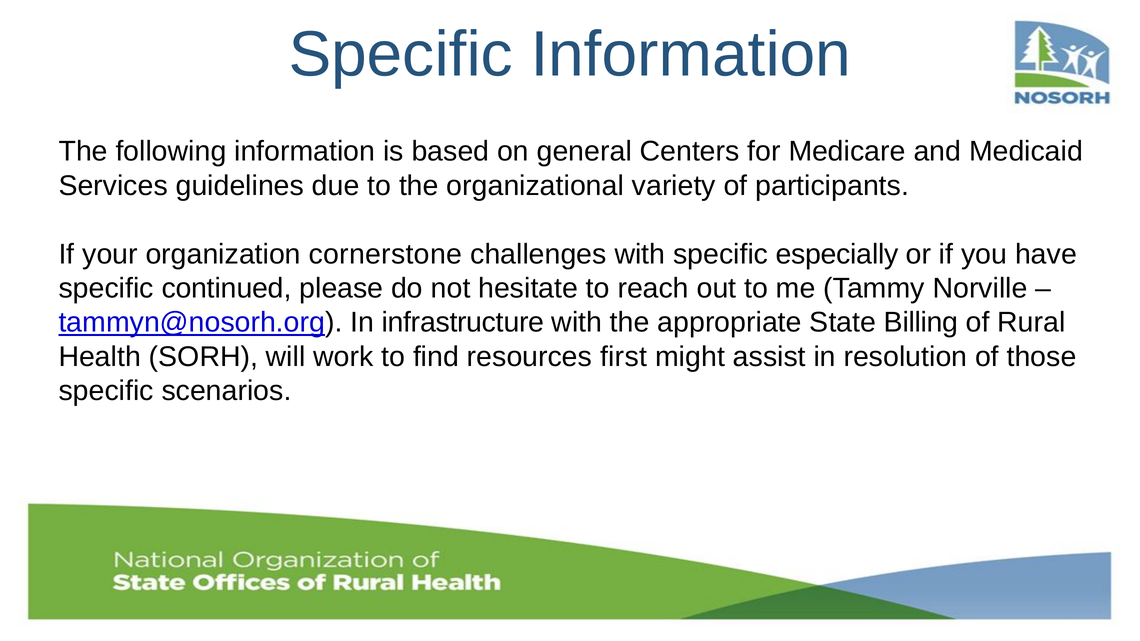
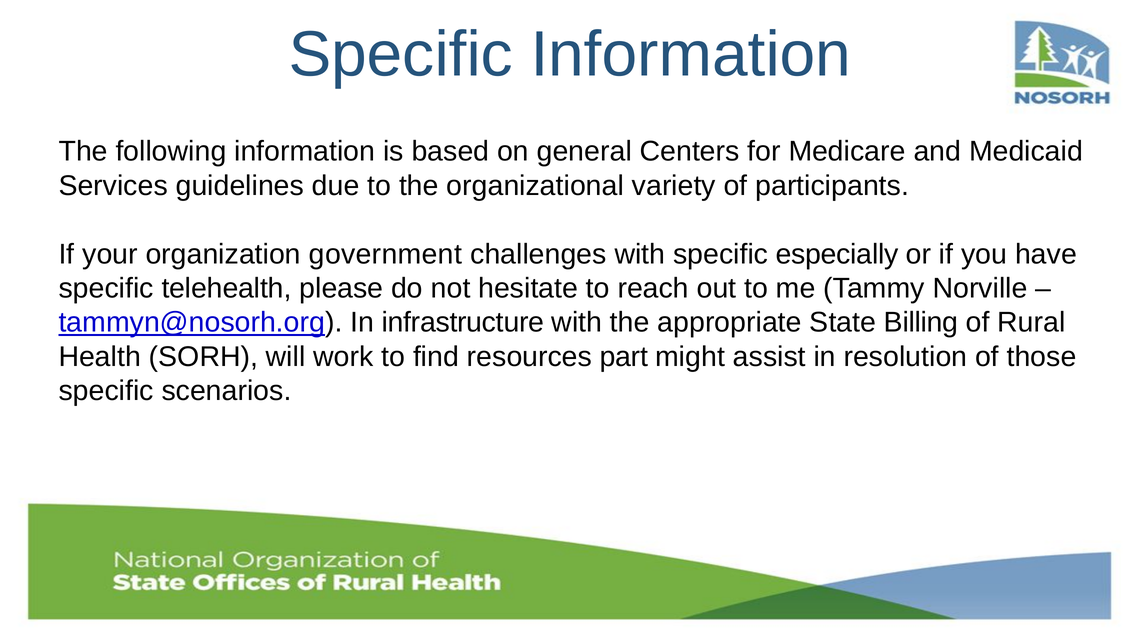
cornerstone: cornerstone -> government
continued: continued -> telehealth
first: first -> part
